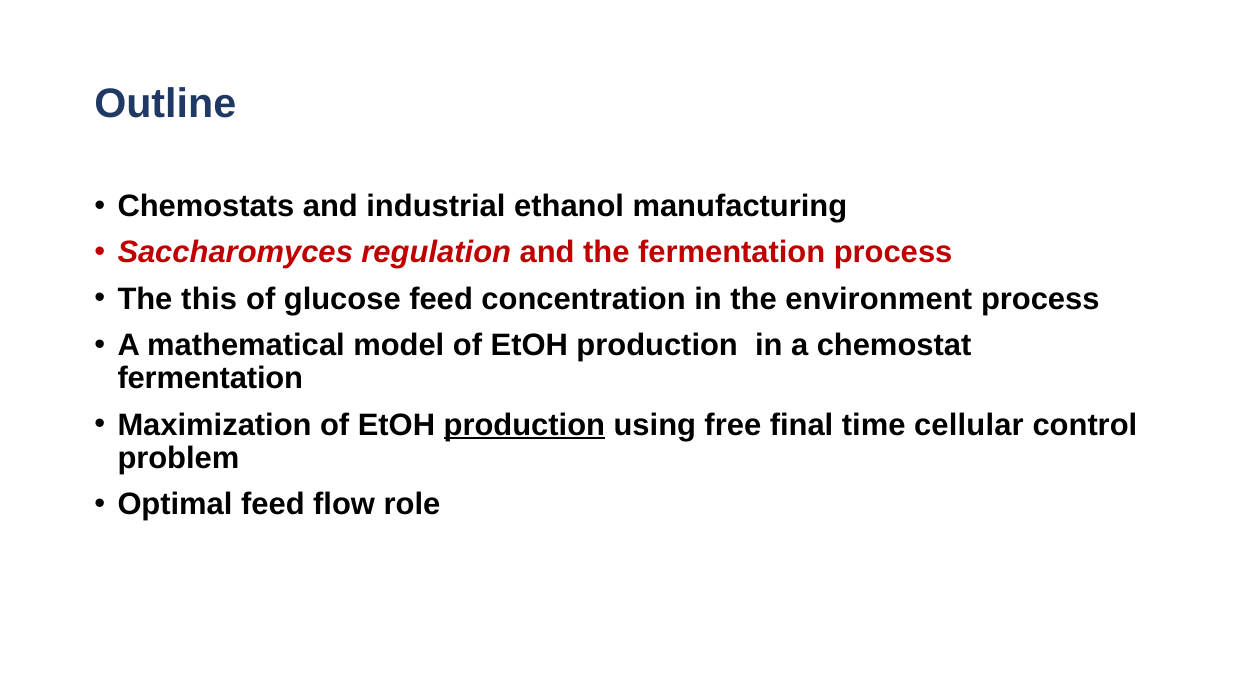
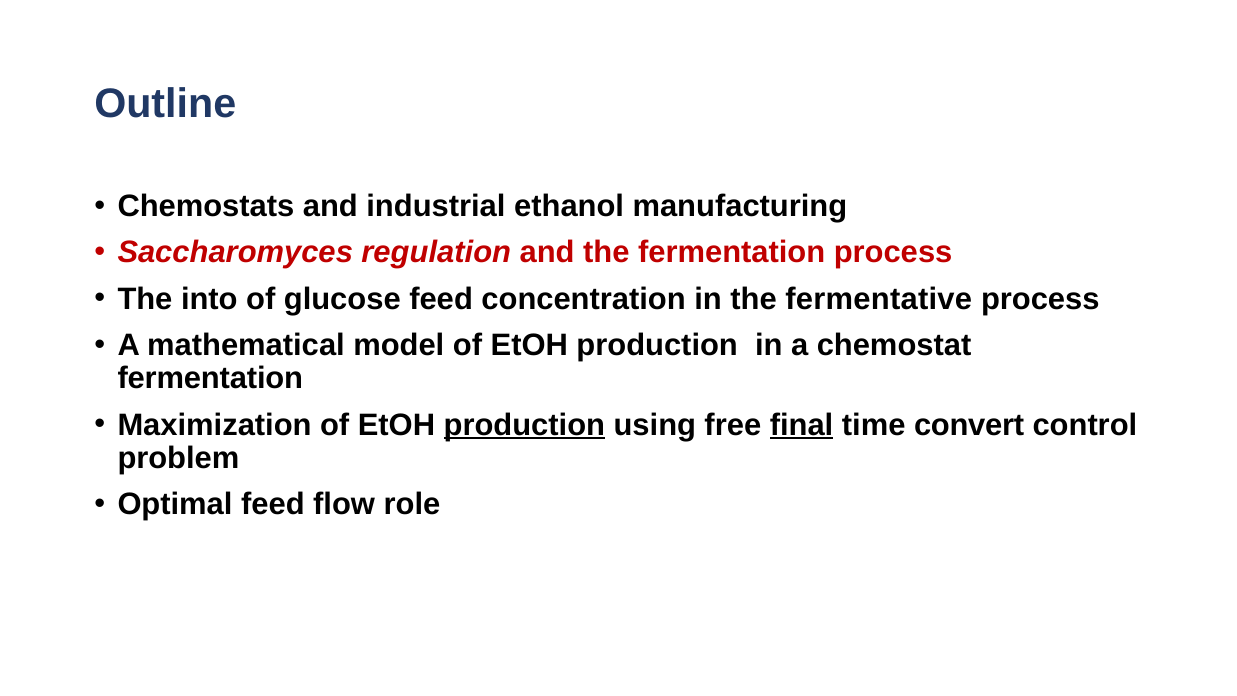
this: this -> into
environment: environment -> fermentative
final underline: none -> present
cellular: cellular -> convert
